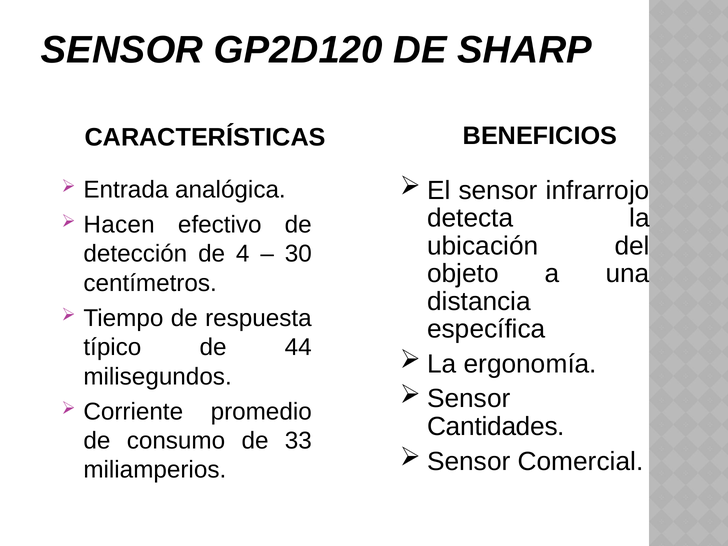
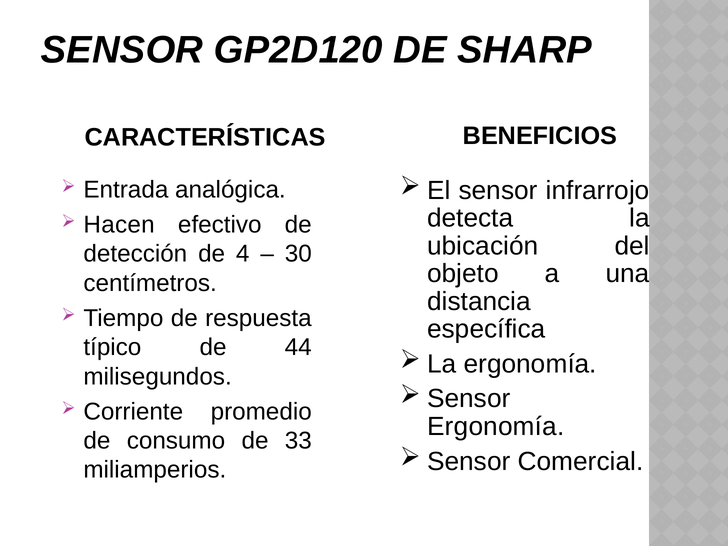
Cantidades at (496, 427): Cantidades -> Ergonomía
